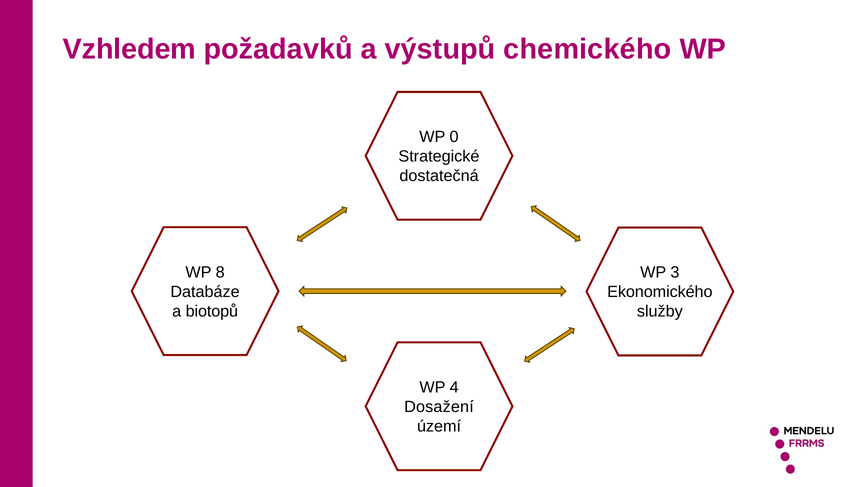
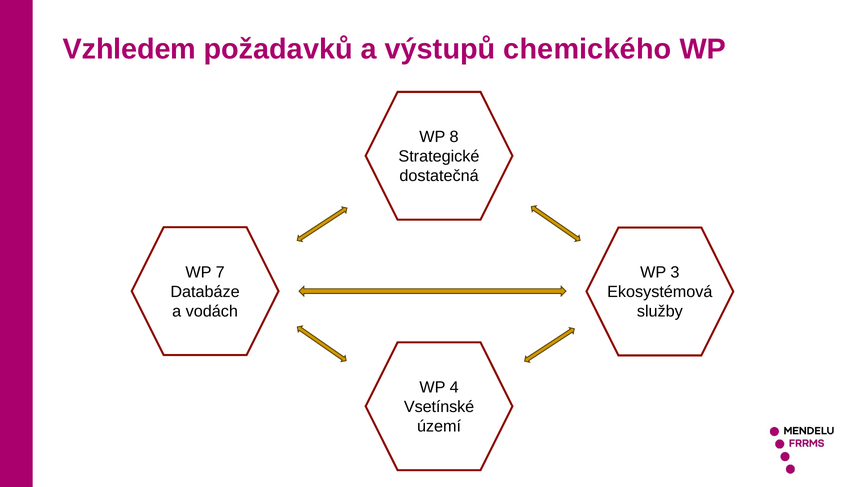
0: 0 -> 8
8: 8 -> 7
Ekonomického: Ekonomického -> Ekosystémová
biotopů: biotopů -> vodách
Dosažení: Dosažení -> Vsetínské
